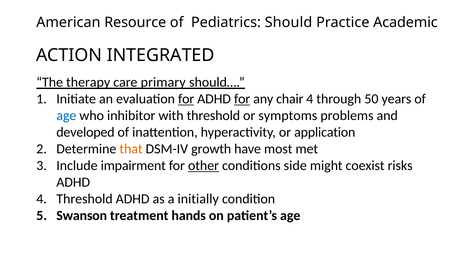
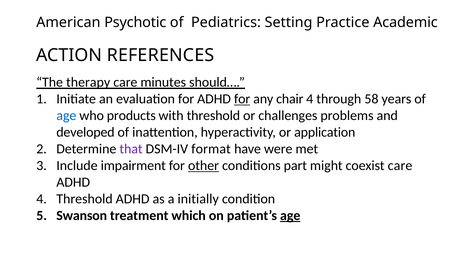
Resource: Resource -> Psychotic
Should: Should -> Setting
INTEGRATED: INTEGRATED -> REFERENCES
primary: primary -> minutes
for at (186, 99) underline: present -> none
50: 50 -> 58
inhibitor: inhibitor -> products
symptoms: symptoms -> challenges
that colour: orange -> purple
growth: growth -> format
most: most -> were
side: side -> part
coexist risks: risks -> care
hands: hands -> which
age at (290, 215) underline: none -> present
